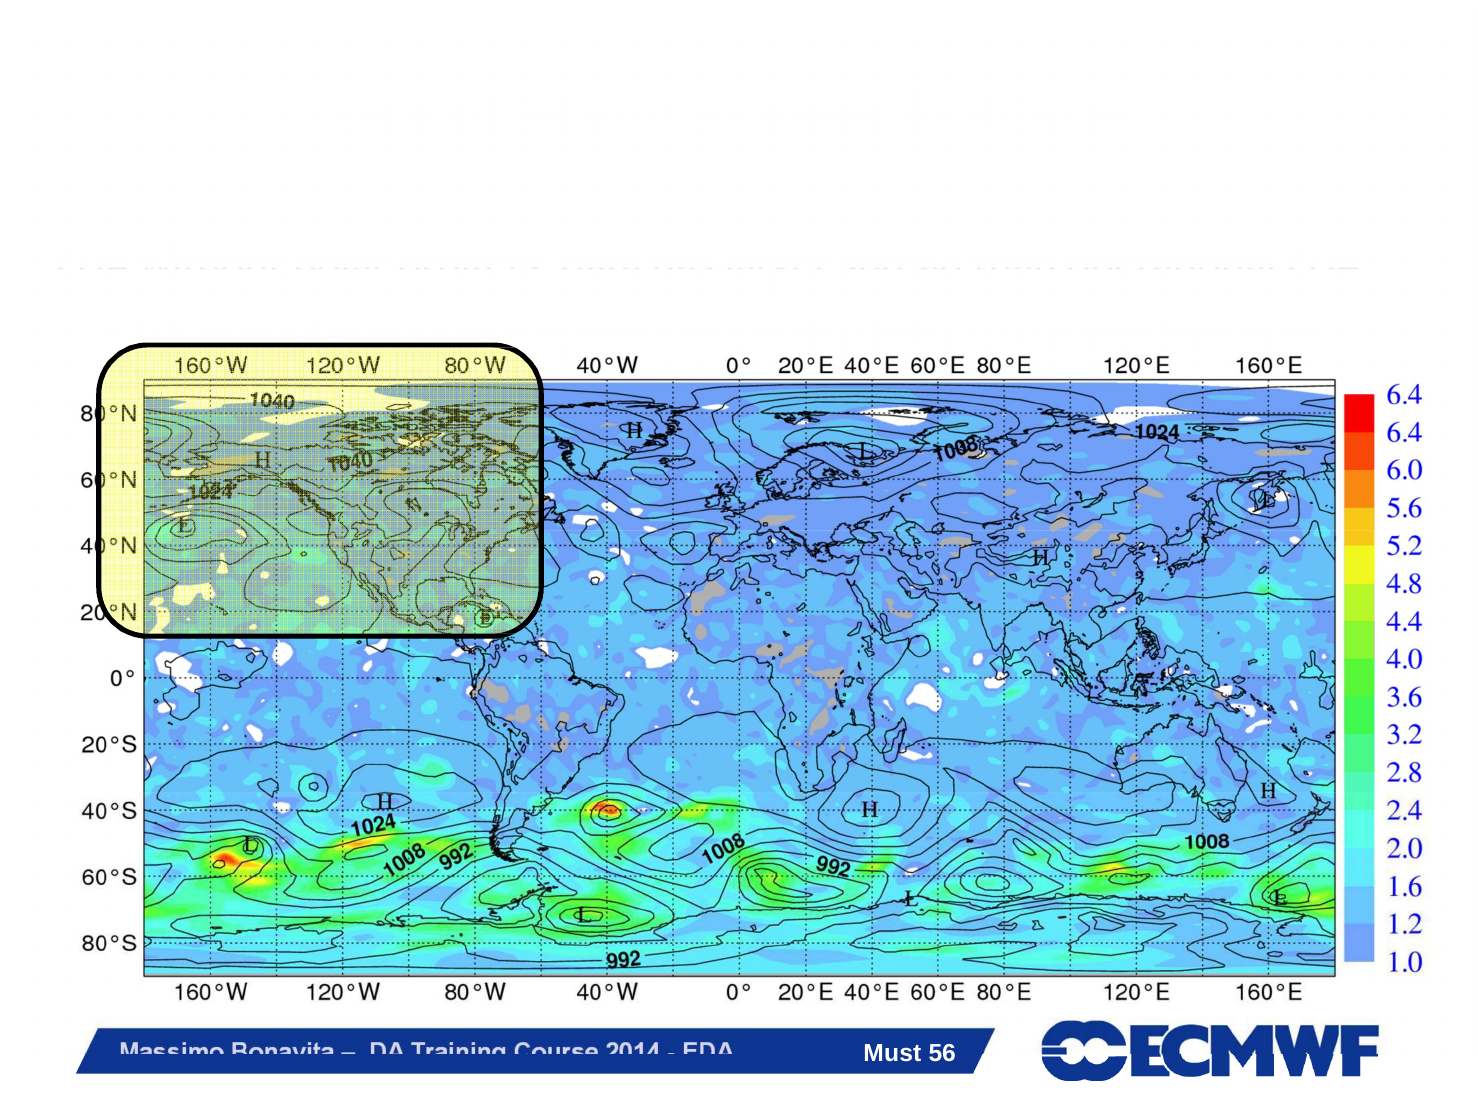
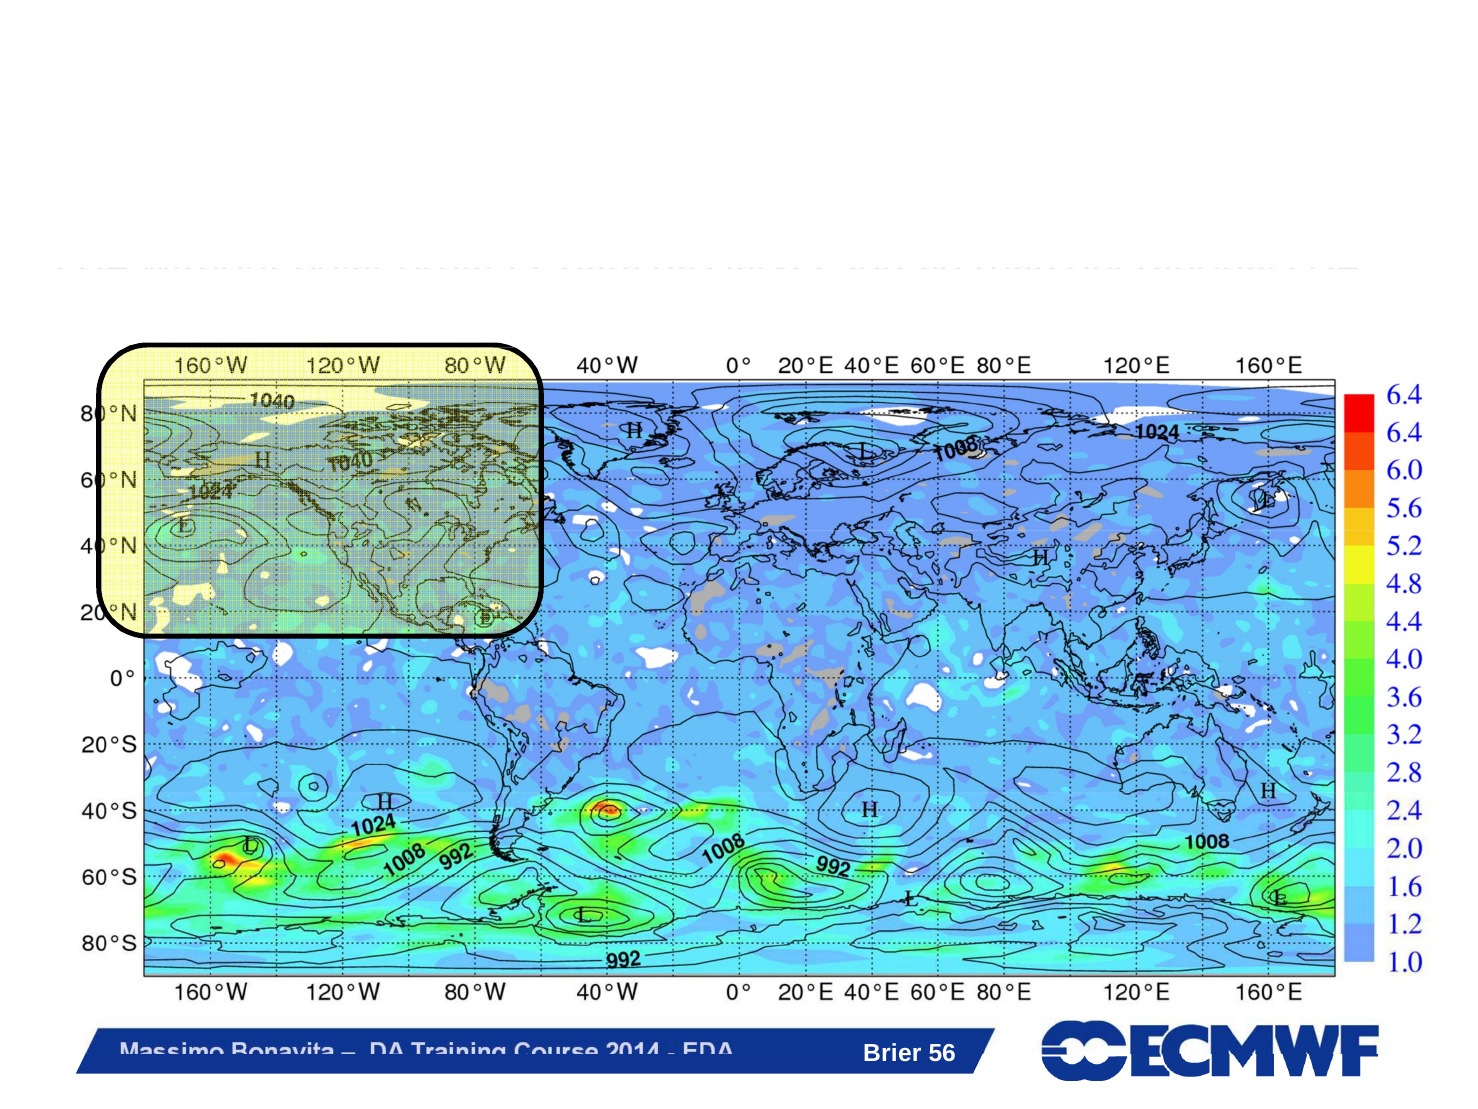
Must: Must -> Brier
